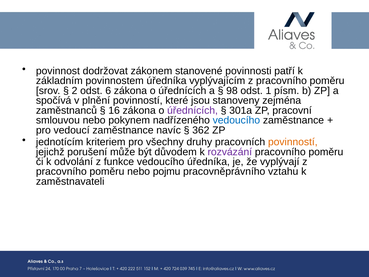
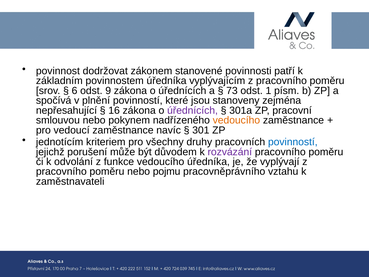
2: 2 -> 6
6: 6 -> 9
98: 98 -> 73
zaměstnanců: zaměstnanců -> nepřesahující
vedoucího at (236, 120) colour: blue -> orange
362: 362 -> 301
povinností at (293, 142) colour: orange -> blue
